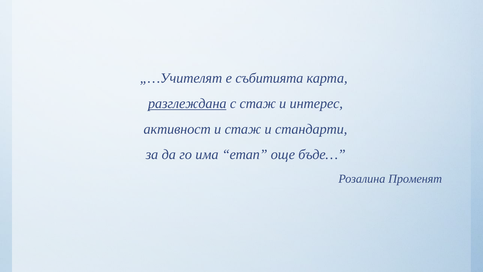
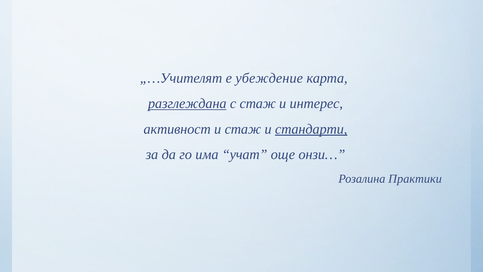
събитията: събитията -> убеждение
стандарти underline: none -> present
етап: етап -> учат
бъде…: бъде… -> онзи…
Променят: Променят -> Практики
